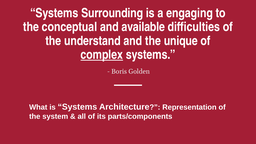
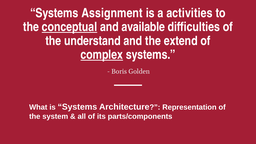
Surrounding: Surrounding -> Assignment
engaging: engaging -> activities
conceptual underline: none -> present
unique: unique -> extend
